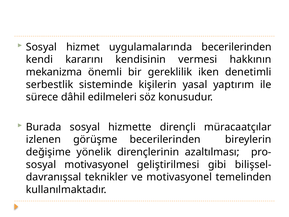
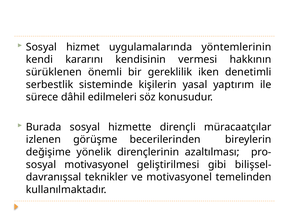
uygulamalarında becerilerinden: becerilerinden -> yöntemlerinin
mekanizma: mekanizma -> sürüklenen
